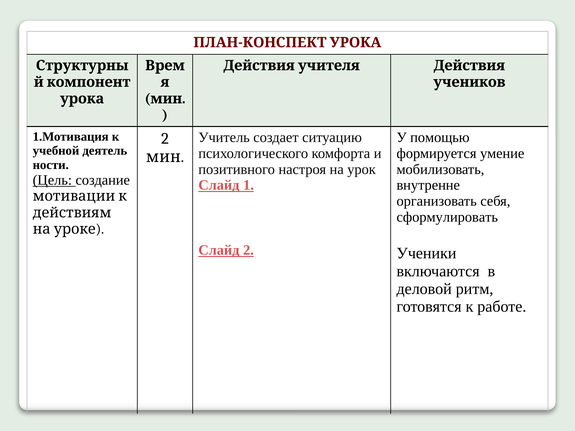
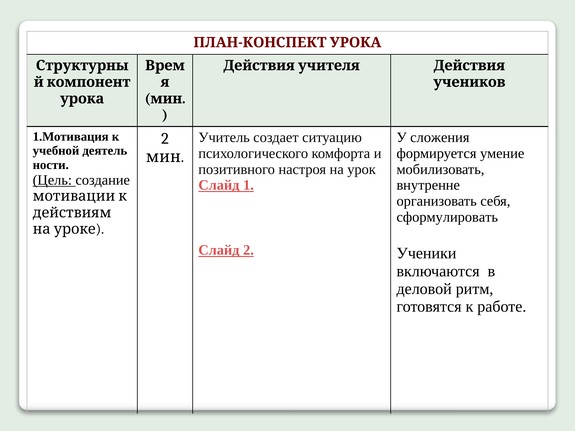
помощью: помощью -> сложения
